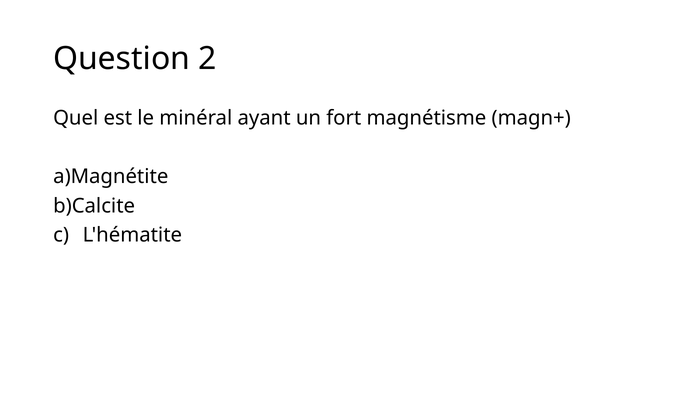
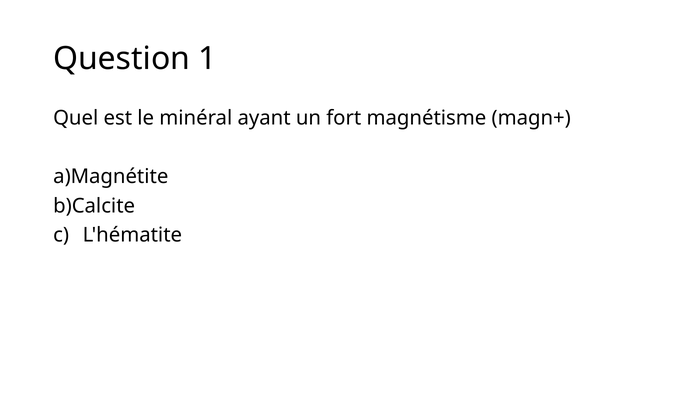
2: 2 -> 1
